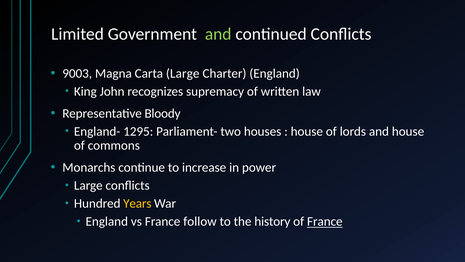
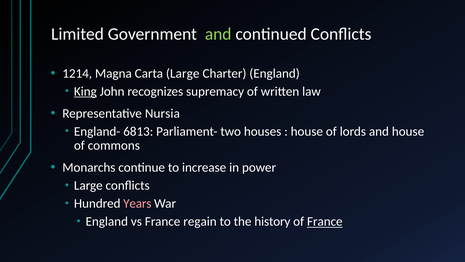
9003: 9003 -> 1214
King underline: none -> present
Bloody: Bloody -> Nursia
1295: 1295 -> 6813
Years colour: yellow -> pink
follow: follow -> regain
